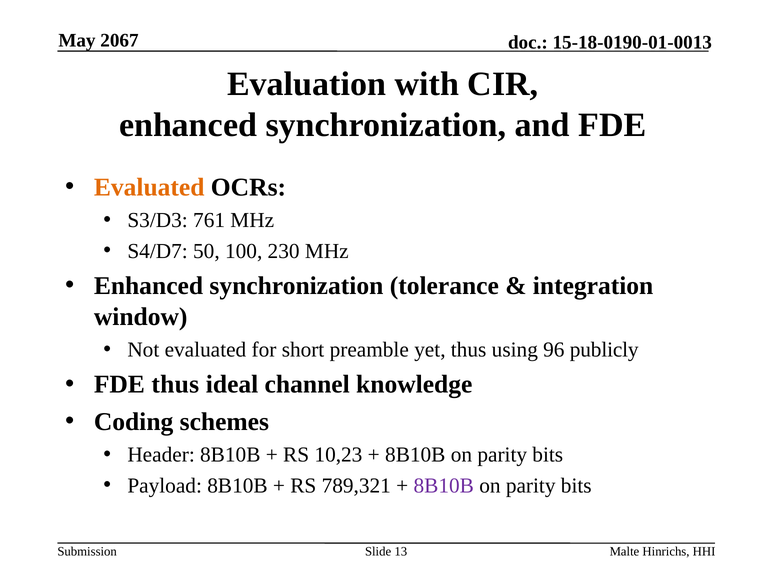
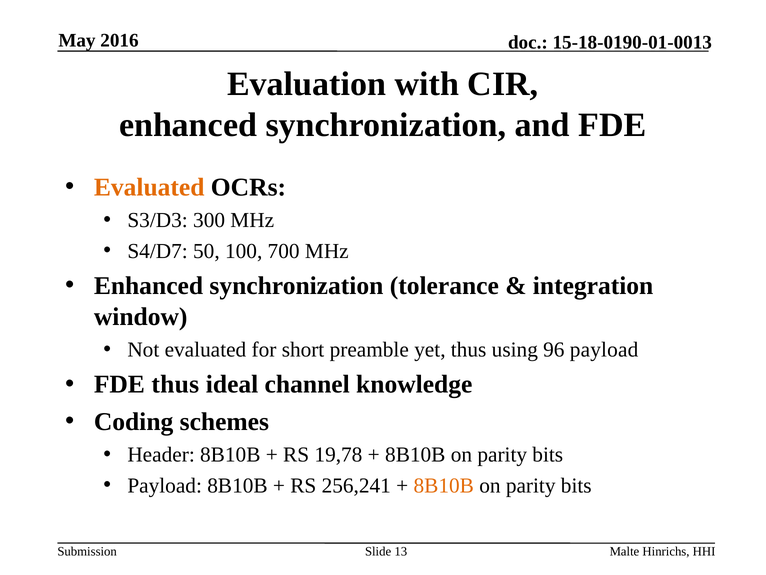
2067: 2067 -> 2016
761: 761 -> 300
230: 230 -> 700
96 publicly: publicly -> payload
10,23: 10,23 -> 19,78
789,321: 789,321 -> 256,241
8B10B at (444, 485) colour: purple -> orange
